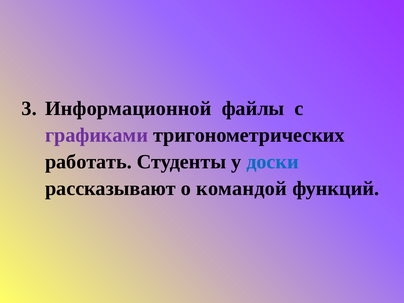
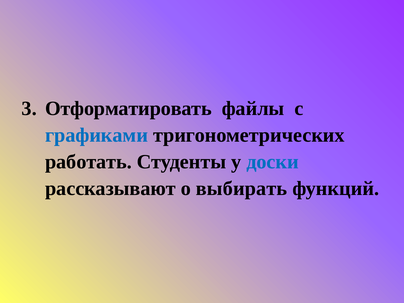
Информационной: Информационной -> Отформатировать
графиками colour: purple -> blue
командой: командой -> выбирать
